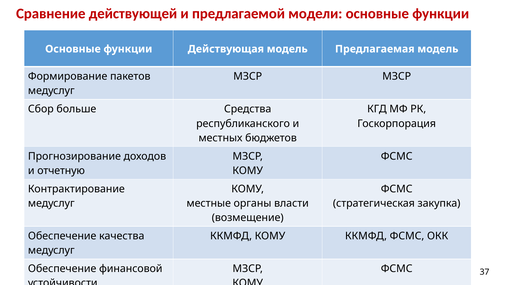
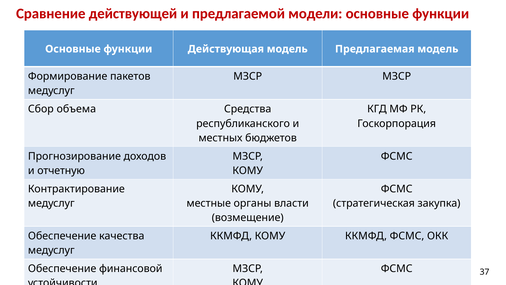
больше: больше -> объема
